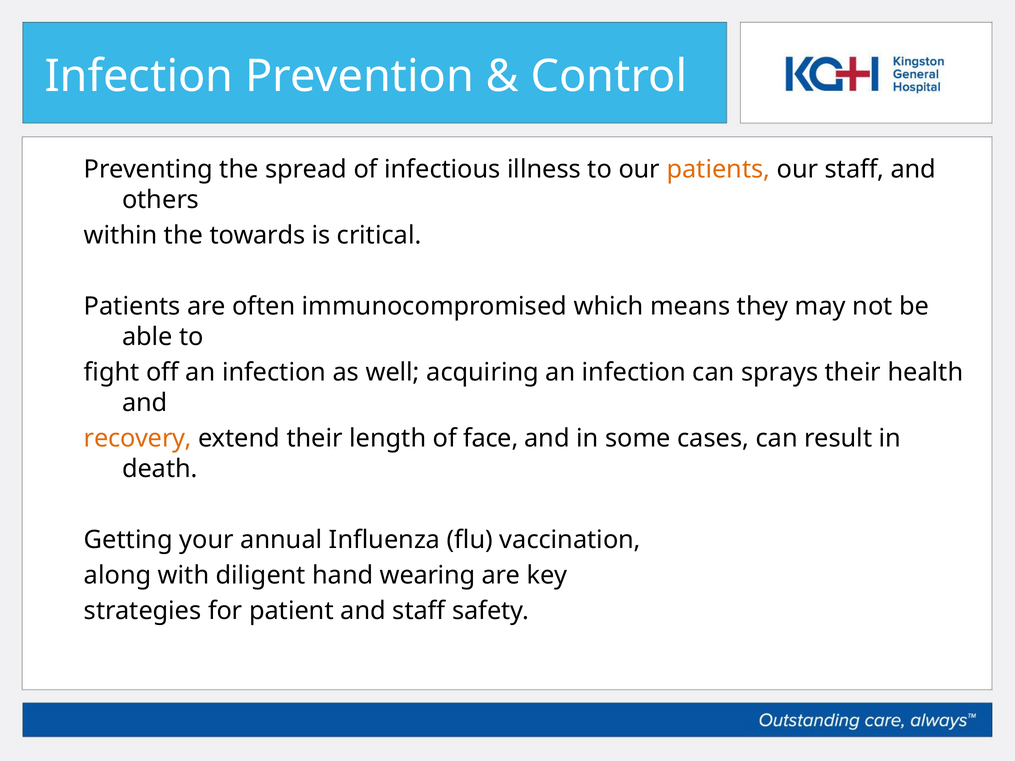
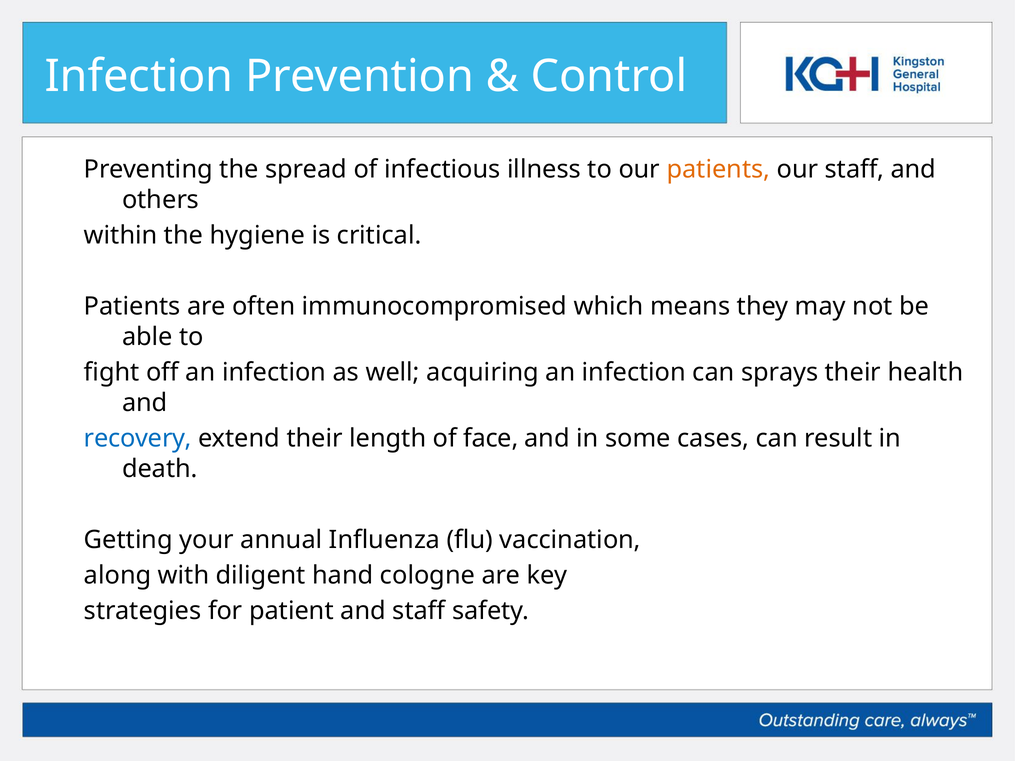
towards: towards -> hygiene
recovery colour: orange -> blue
wearing: wearing -> cologne
